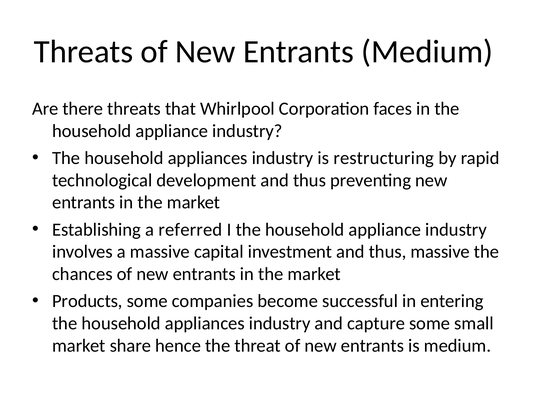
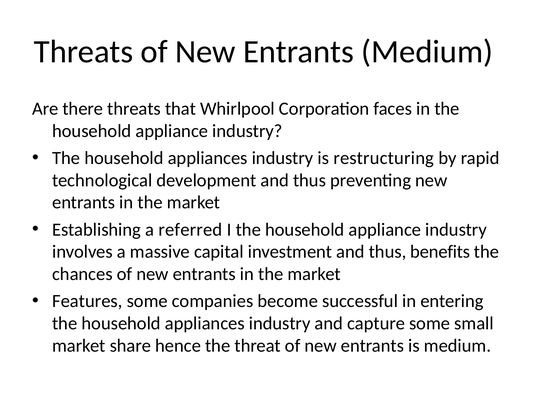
thus massive: massive -> benefits
Products: Products -> Features
